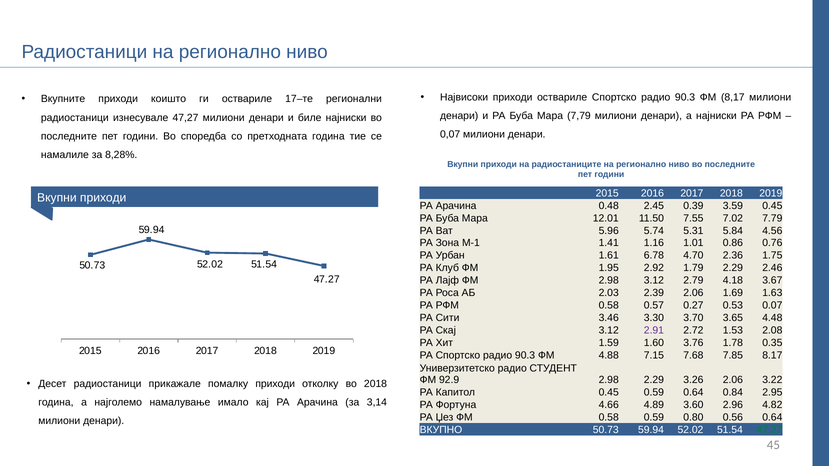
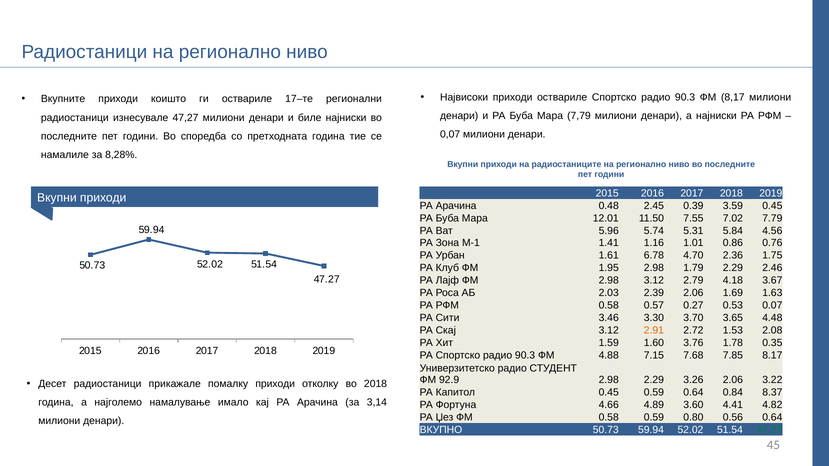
1.95 2.92: 2.92 -> 2.98
2.91 colour: purple -> orange
2.95: 2.95 -> 8.37
2.96: 2.96 -> 4.41
